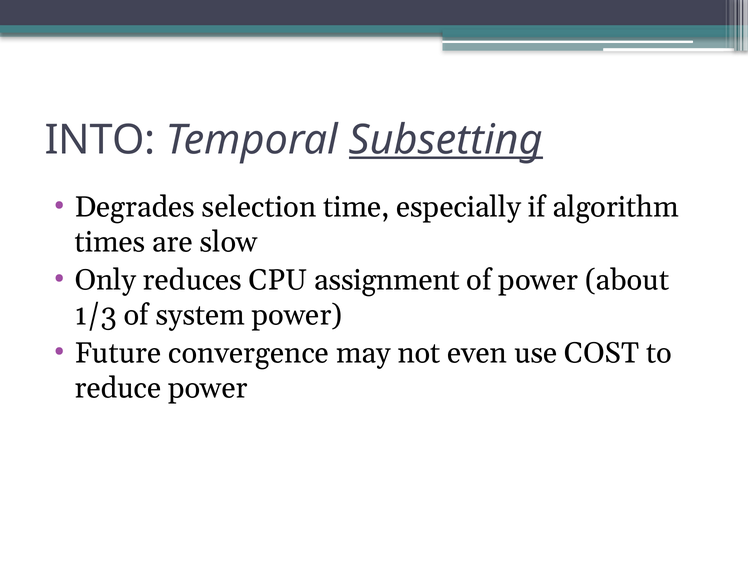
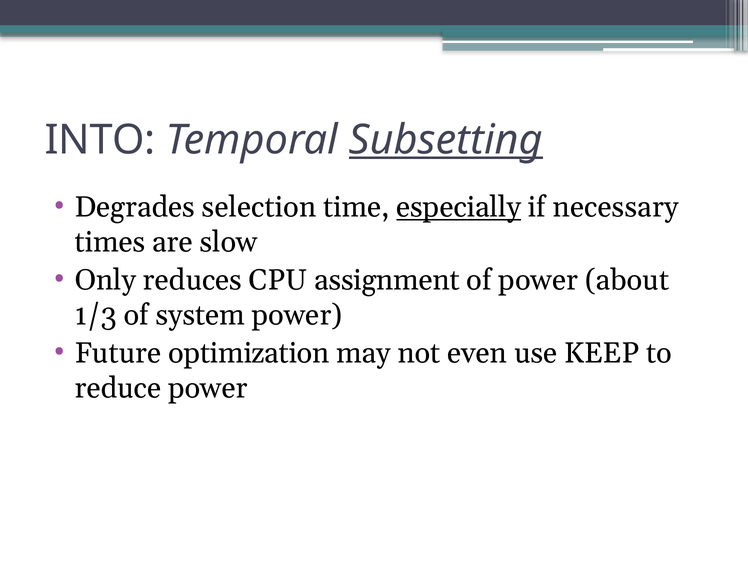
especially underline: none -> present
algorithm: algorithm -> necessary
convergence: convergence -> optimization
COST: COST -> KEEP
